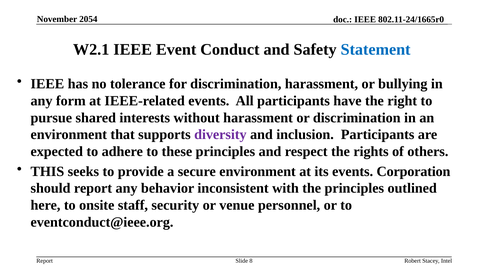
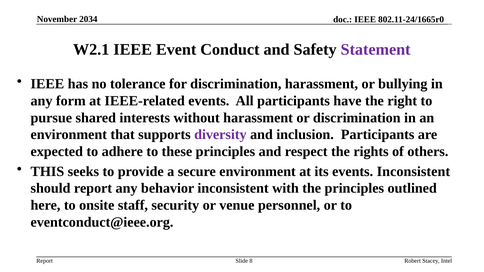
2054: 2054 -> 2034
Statement colour: blue -> purple
events Corporation: Corporation -> Inconsistent
